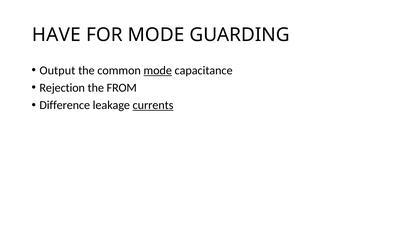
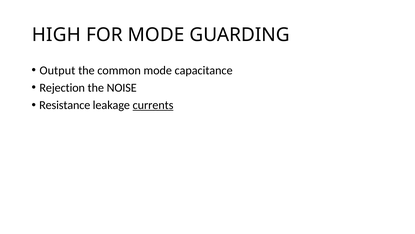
HAVE: HAVE -> HIGH
mode at (158, 70) underline: present -> none
FROM: FROM -> NOISE
Difference: Difference -> Resistance
